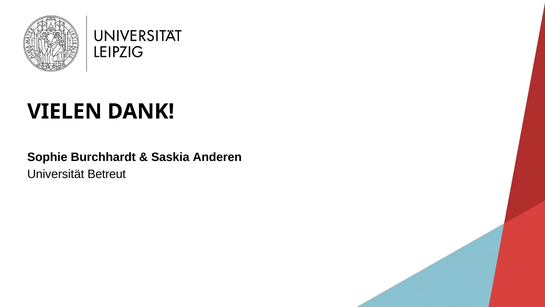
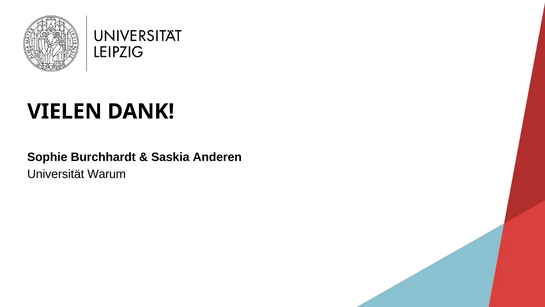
Betreut: Betreut -> Warum
